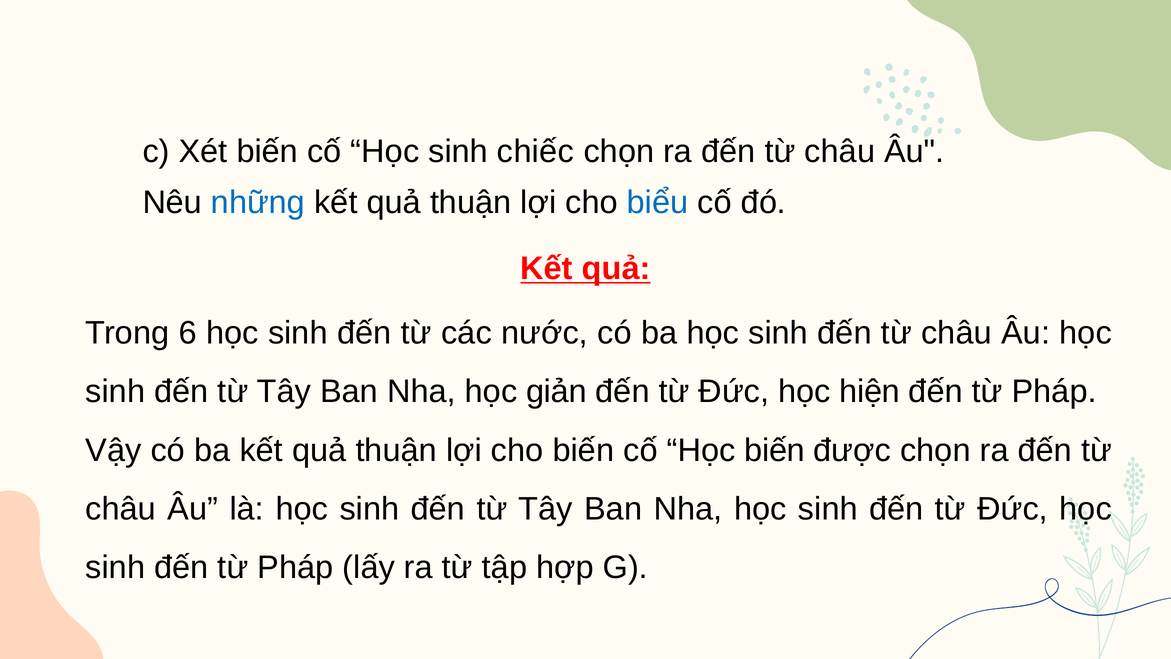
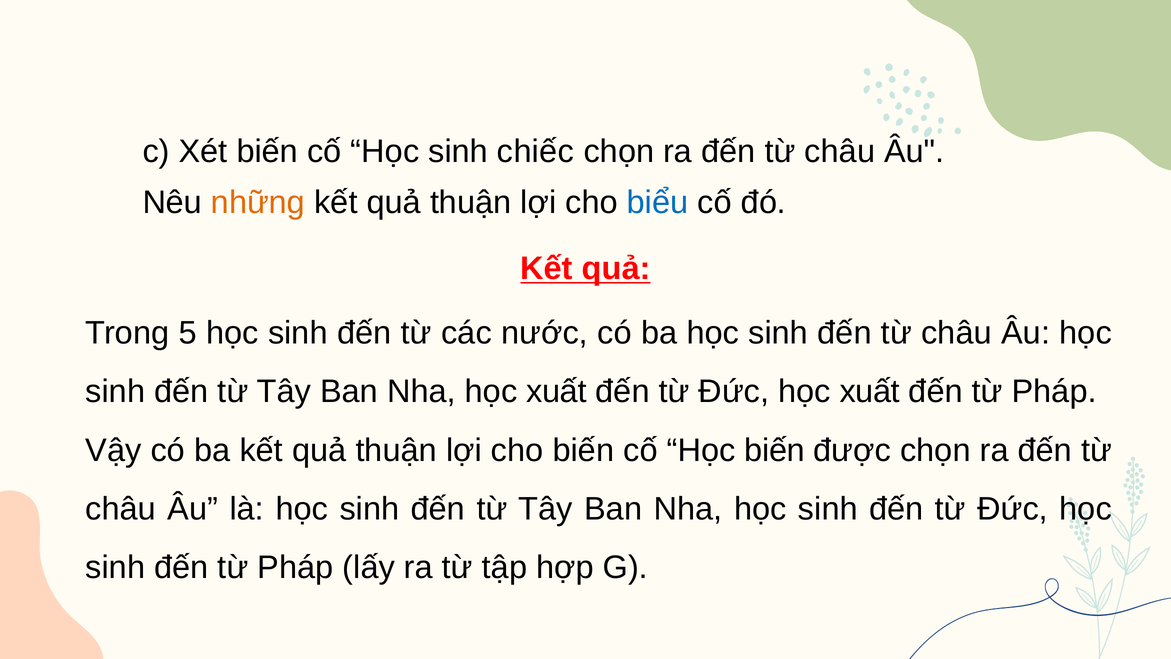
những colour: blue -> orange
6: 6 -> 5
Nha học giản: giản -> xuất
Đức học hiện: hiện -> xuất
